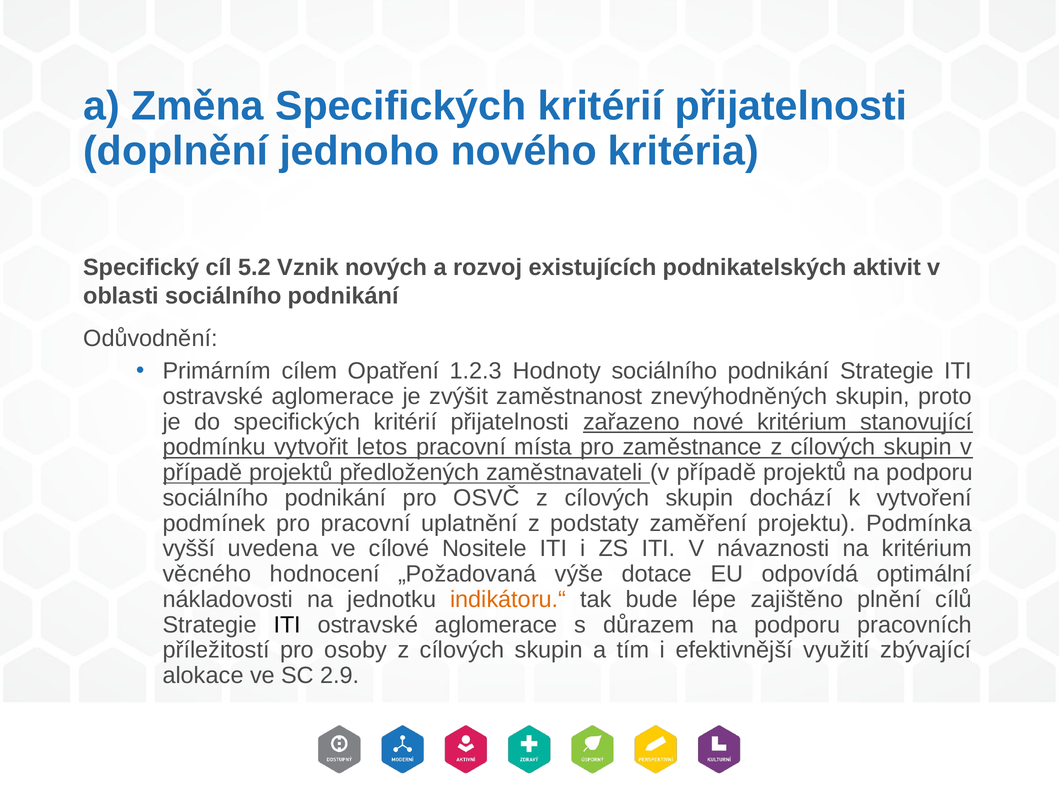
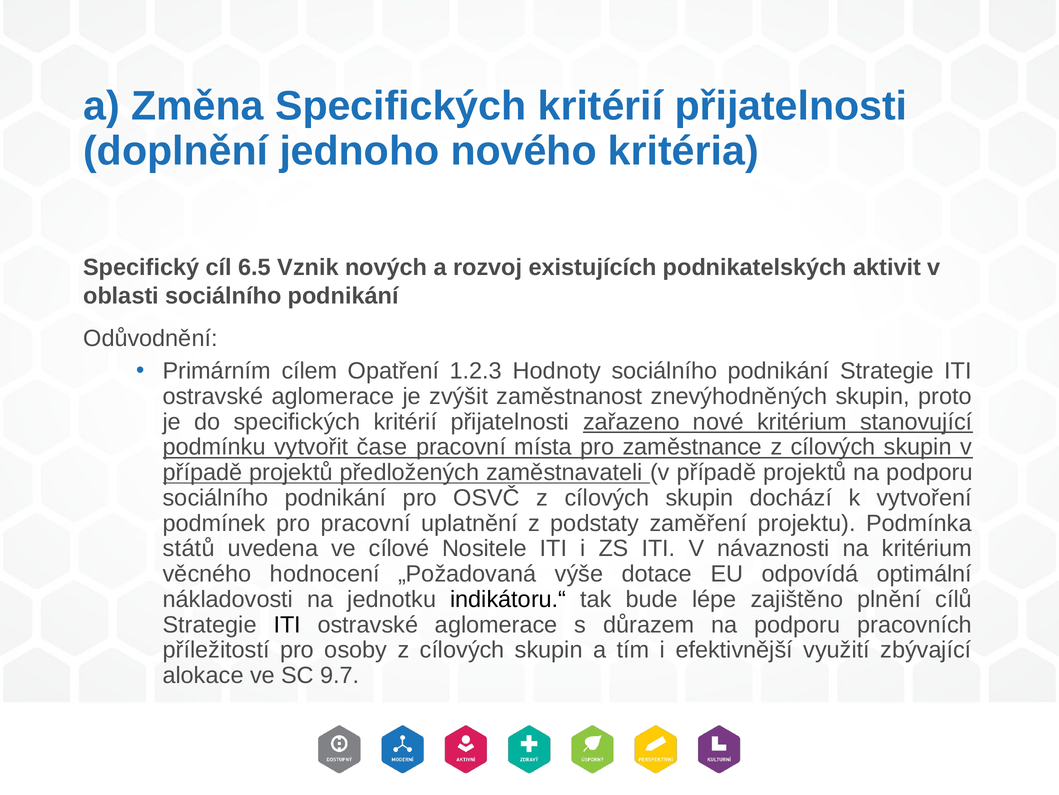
5.2: 5.2 -> 6.5
letos: letos -> čase
vyšší: vyšší -> států
indikátoru.“ colour: orange -> black
2.9: 2.9 -> 9.7
